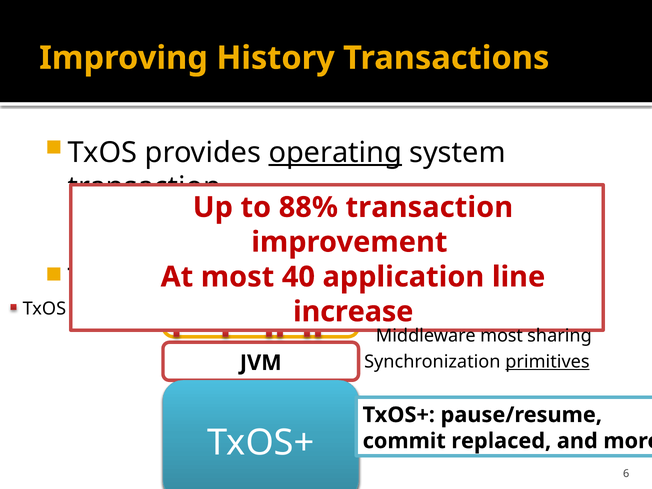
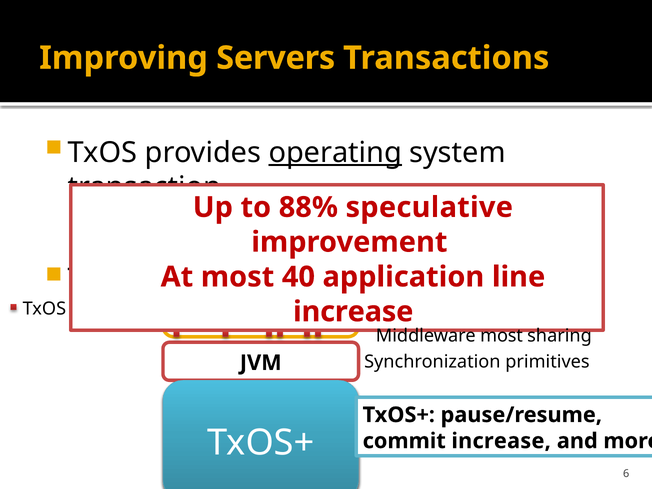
History: History -> Servers
88% transaction: transaction -> speculative
primitives underline: present -> none
commit replaced: replaced -> increase
